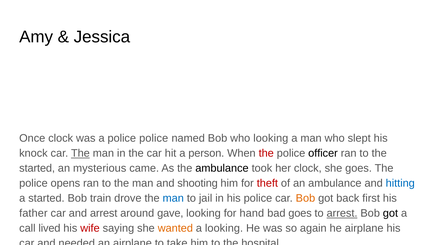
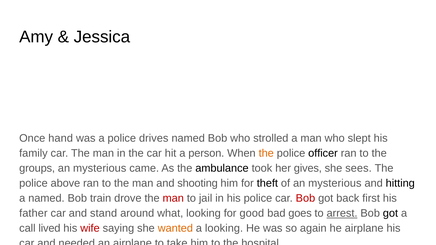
Once clock: clock -> hand
police police: police -> drives
who looking: looking -> strolled
knock: knock -> family
The at (80, 153) underline: present -> none
the at (266, 153) colour: red -> orange
started at (37, 168): started -> groups
her clock: clock -> gives
she goes: goes -> sees
opens: opens -> above
theft colour: red -> black
of an ambulance: ambulance -> mysterious
hitting colour: blue -> black
a started: started -> named
man at (173, 199) colour: blue -> red
Bob at (305, 199) colour: orange -> red
and arrest: arrest -> stand
gave: gave -> what
hand: hand -> good
